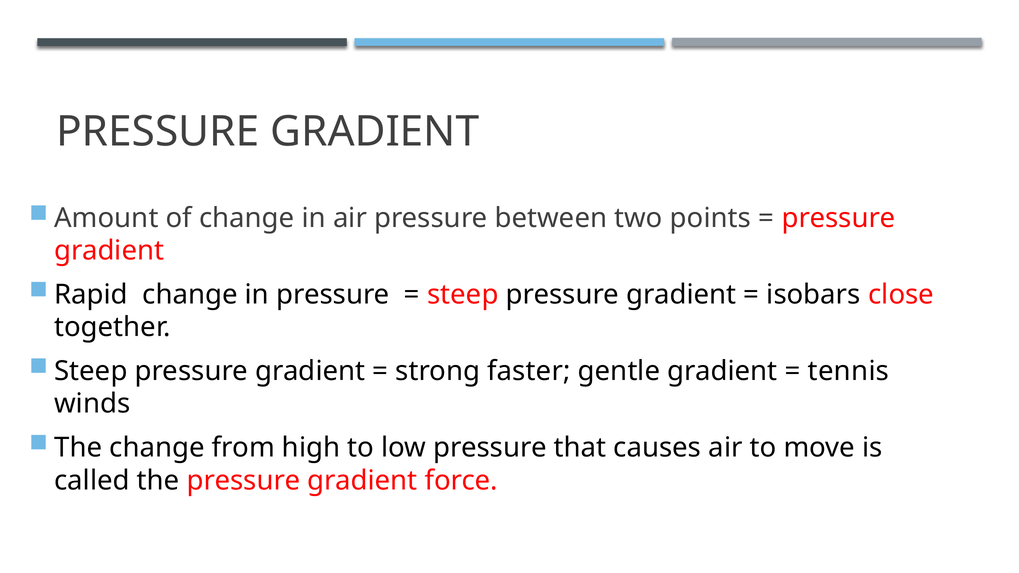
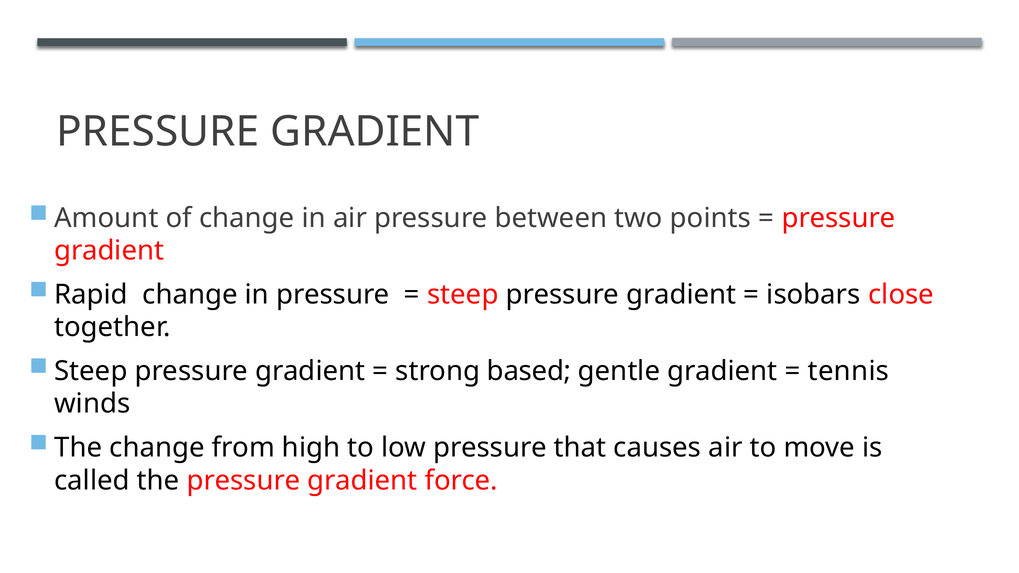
faster: faster -> based
